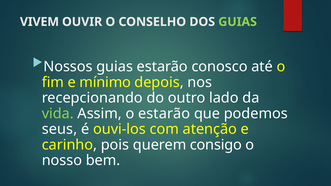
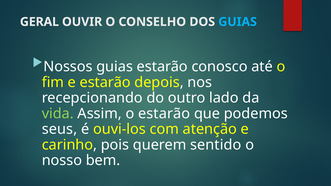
VIVEM: VIVEM -> GERAL
GUIAS at (238, 22) colour: light green -> light blue
e mínimo: mínimo -> estarão
consigo: consigo -> sentido
